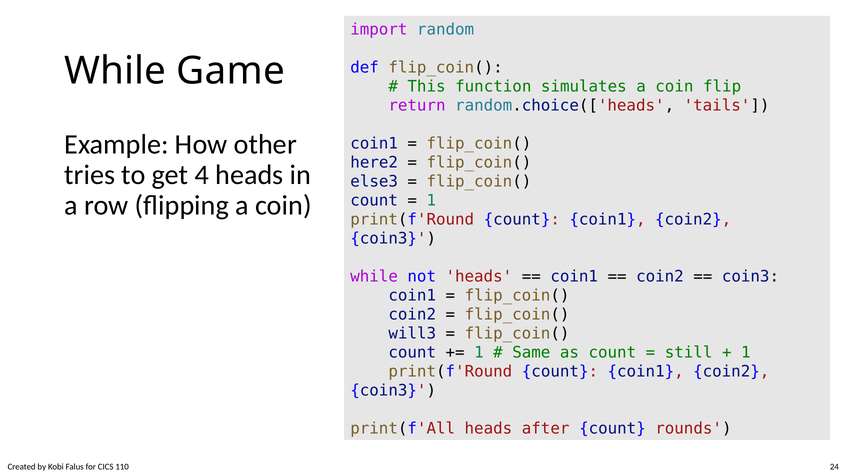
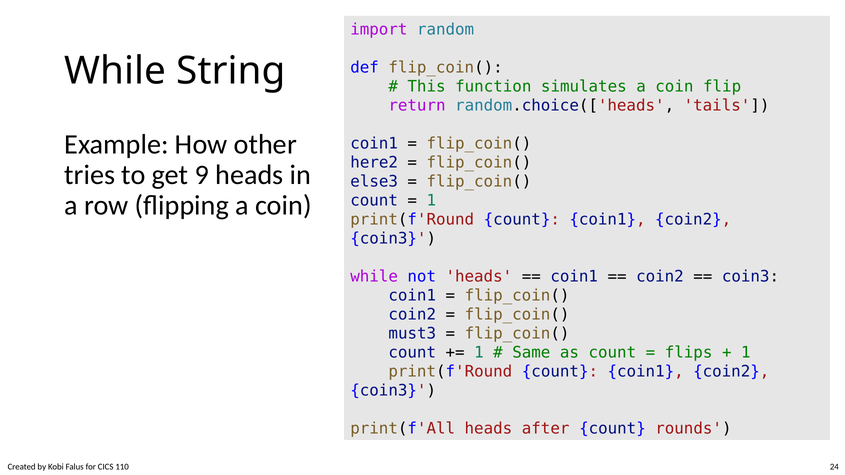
Game: Game -> String
4: 4 -> 9
will3: will3 -> must3
still: still -> flips
